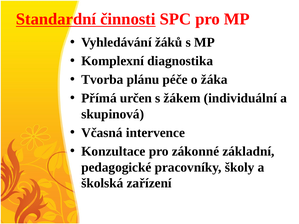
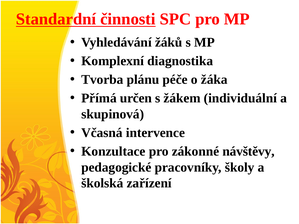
základní: základní -> návštěvy
